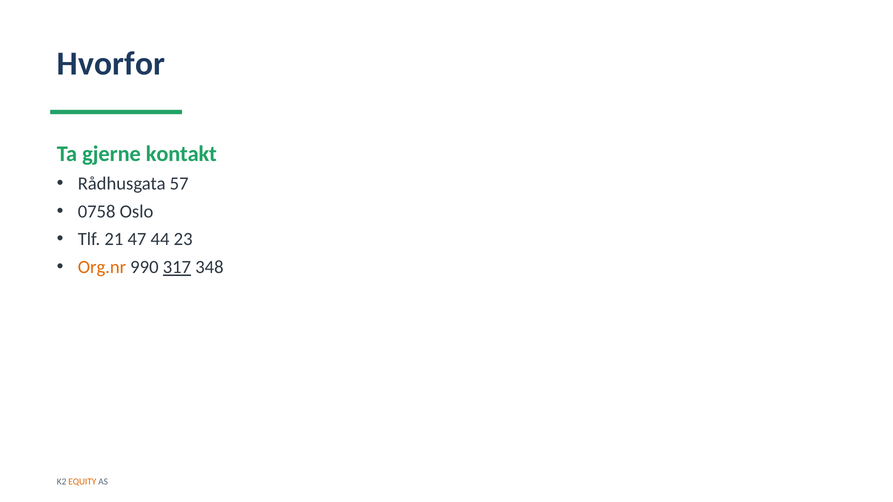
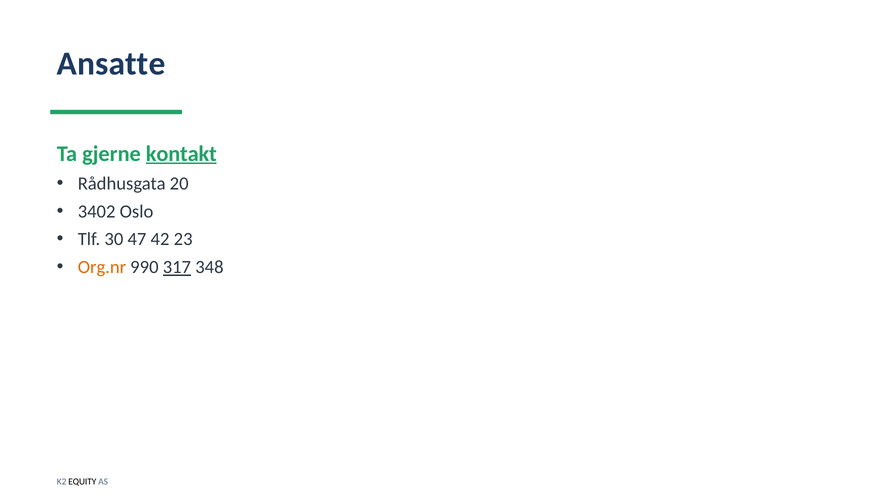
Hvorfor: Hvorfor -> Ansatte
kontakt underline: none -> present
57: 57 -> 20
0758: 0758 -> 3402
21: 21 -> 30
44: 44 -> 42
EQUITY colour: orange -> black
